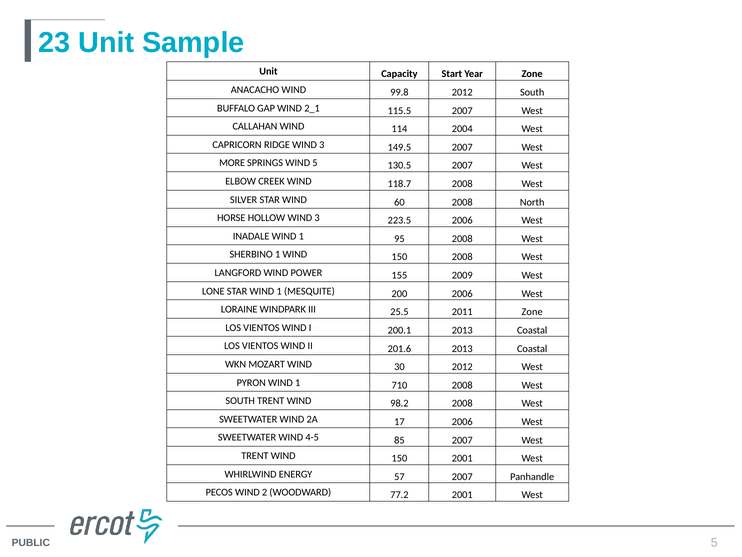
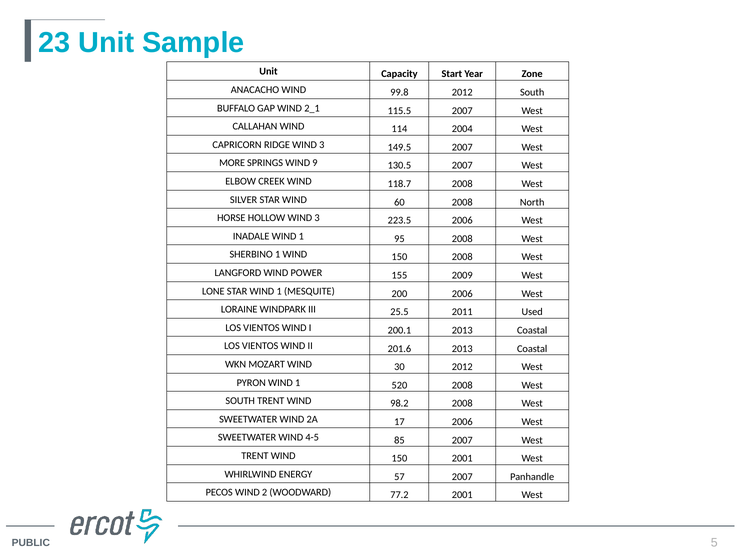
WIND 5: 5 -> 9
2011 Zone: Zone -> Used
710: 710 -> 520
